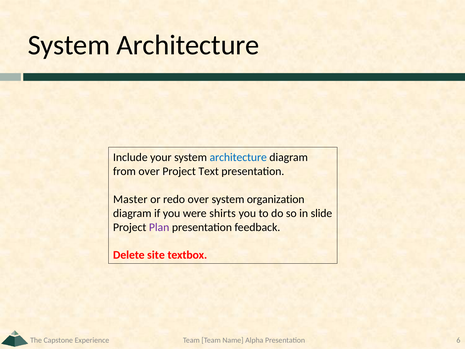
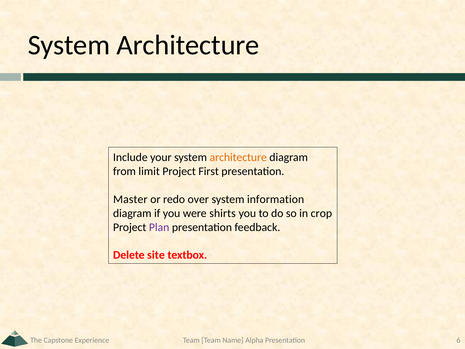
architecture at (238, 157) colour: blue -> orange
from over: over -> limit
Text: Text -> First
organization: organization -> information
slide: slide -> crop
